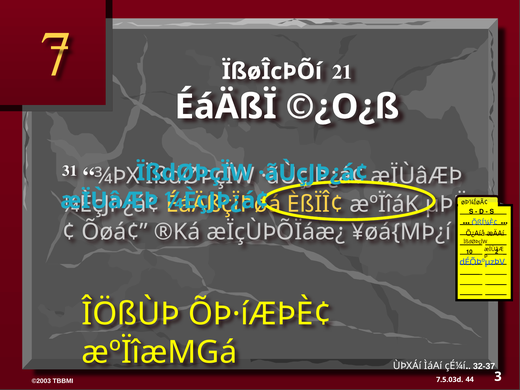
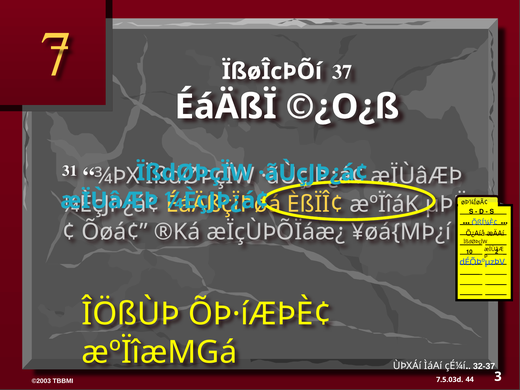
21: 21 -> 37
